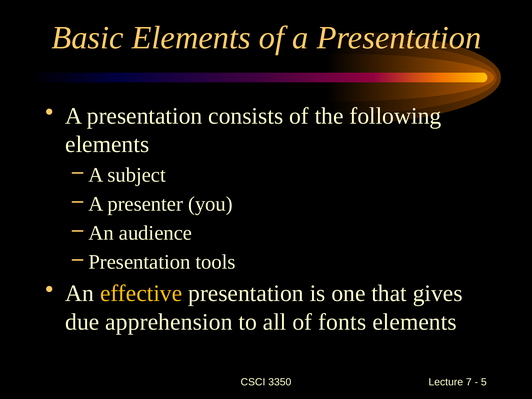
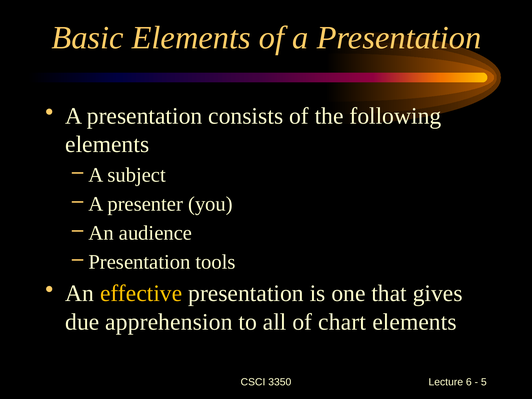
fonts: fonts -> chart
7: 7 -> 6
